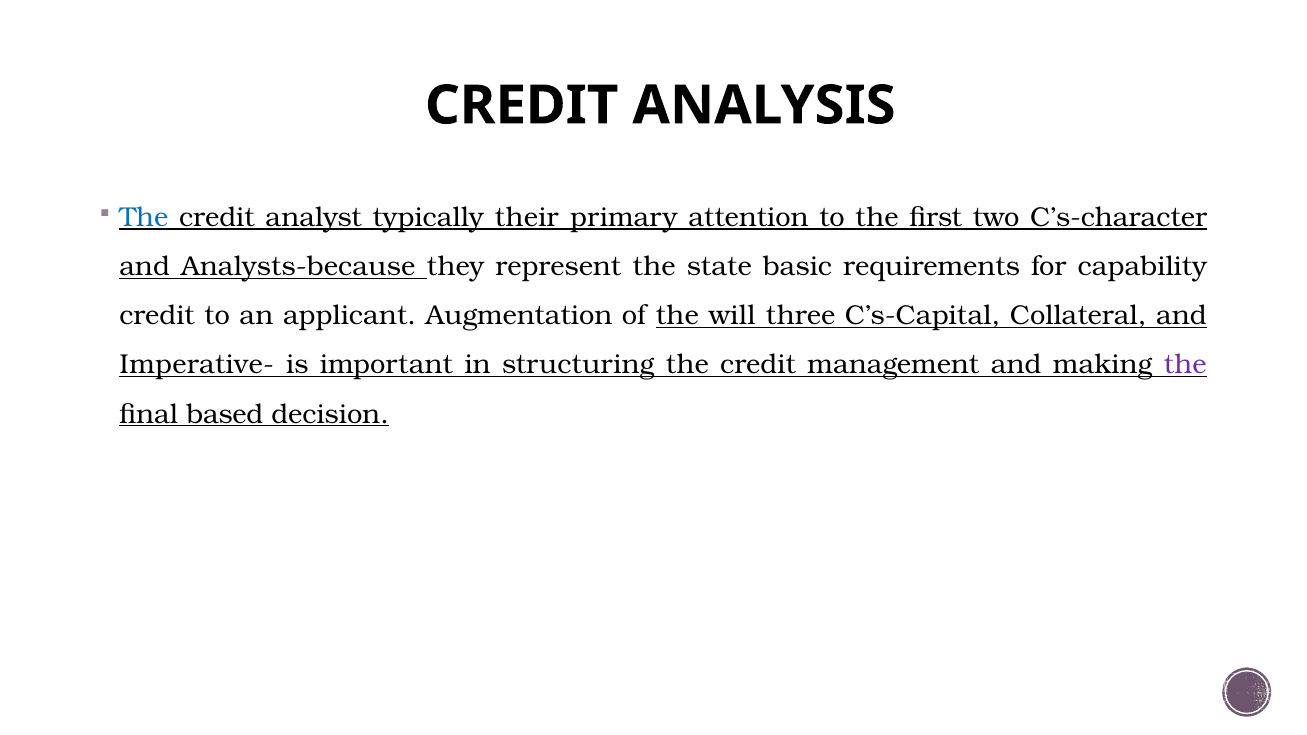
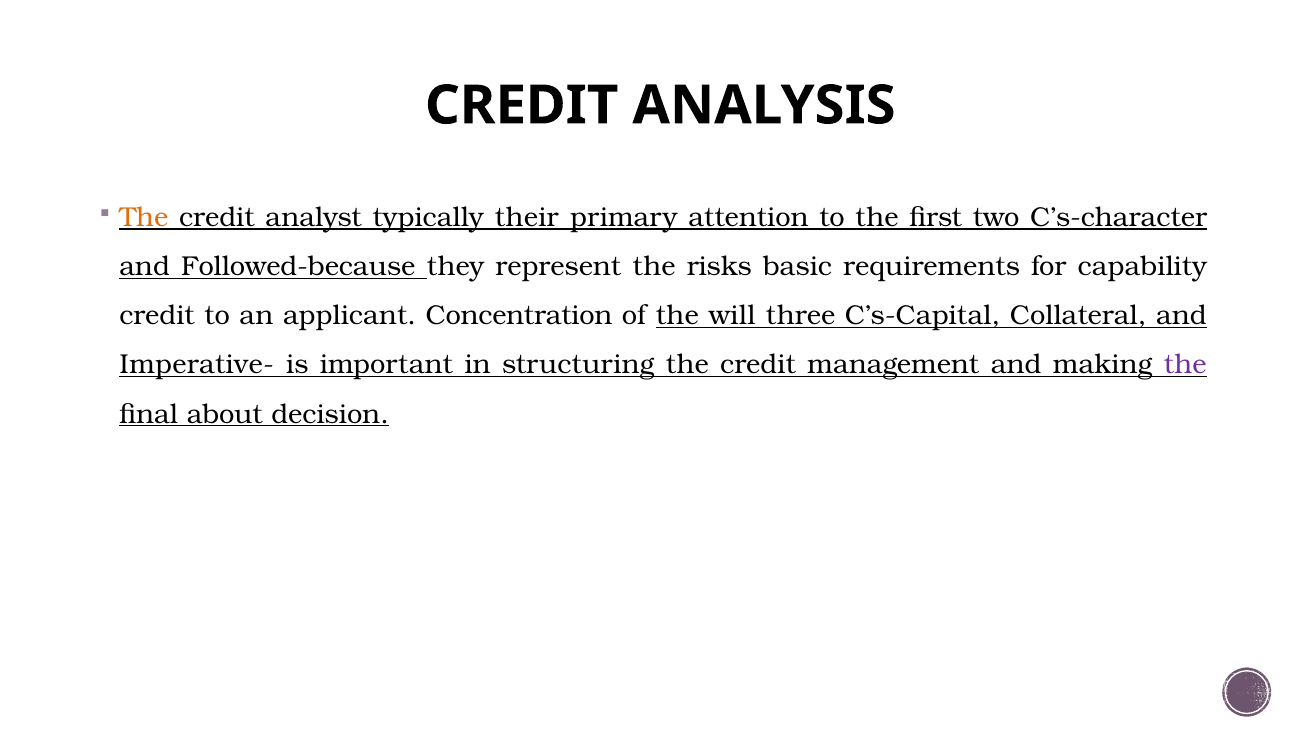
The at (144, 218) colour: blue -> orange
Analysts-because: Analysts-because -> Followed-because
state: state -> risks
Augmentation: Augmentation -> Concentration
based: based -> about
